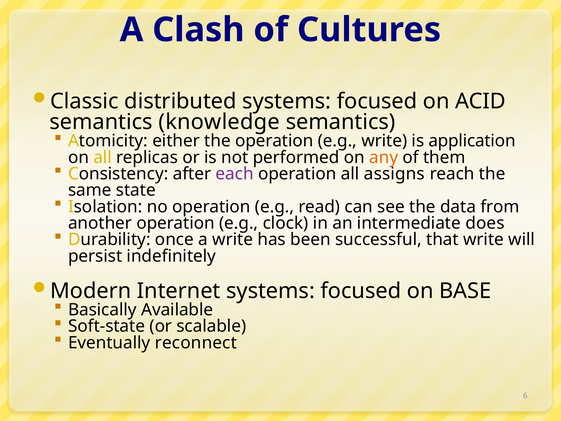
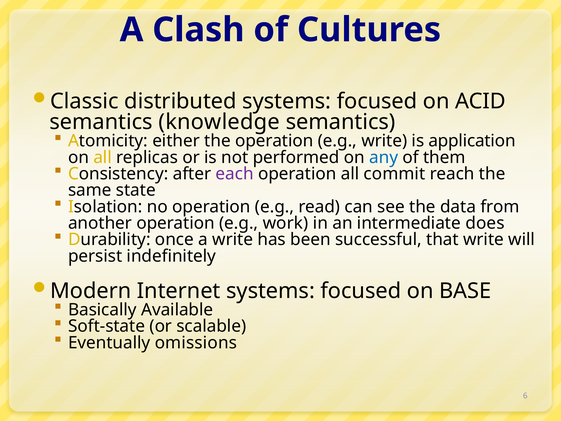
any colour: orange -> blue
assigns: assigns -> commit
clock: clock -> work
reconnect: reconnect -> omissions
